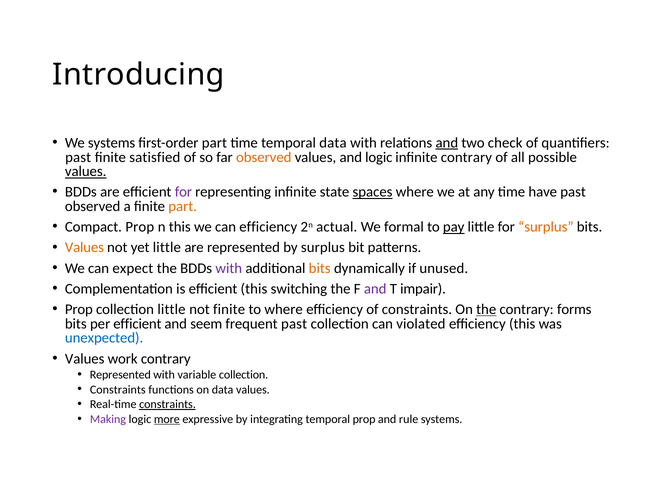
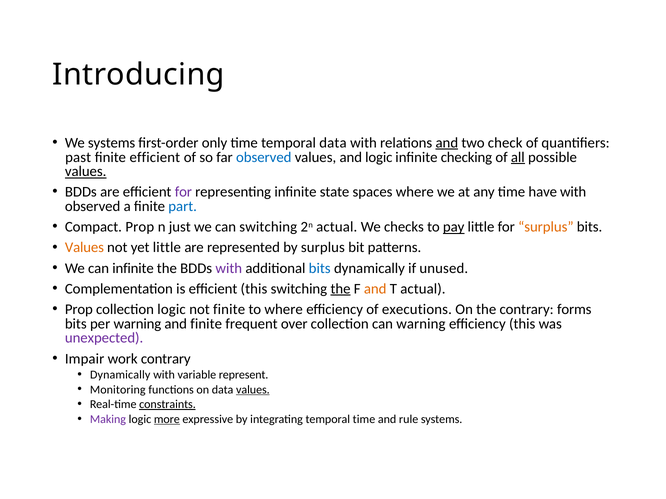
first-order part: part -> only
finite satisfied: satisfied -> efficient
observed at (264, 157) colour: orange -> blue
infinite contrary: contrary -> checking
all underline: none -> present
spaces underline: present -> none
have past: past -> with
part at (183, 207) colour: orange -> blue
n this: this -> just
can efficiency: efficiency -> switching
formal: formal -> checks
can expect: expect -> infinite
bits at (320, 268) colour: orange -> blue
the at (341, 289) underline: none -> present
and at (375, 289) colour: purple -> orange
T impair: impair -> actual
collection little: little -> logic
of constraints: constraints -> executions
the at (486, 310) underline: present -> none
per efficient: efficient -> warning
and seem: seem -> finite
frequent past: past -> over
can violated: violated -> warning
unexpected colour: blue -> purple
Values at (85, 359): Values -> Impair
Represented at (120, 375): Represented -> Dynamically
variable collection: collection -> represent
Constraints at (118, 390): Constraints -> Monitoring
values at (253, 390) underline: none -> present
temporal prop: prop -> time
